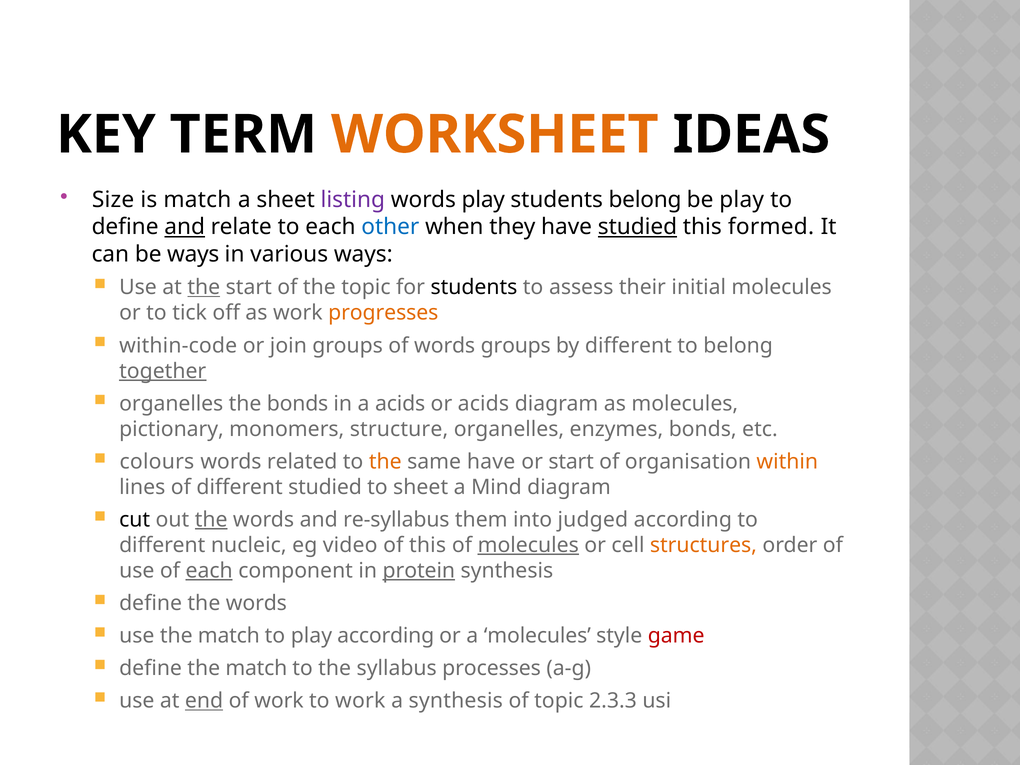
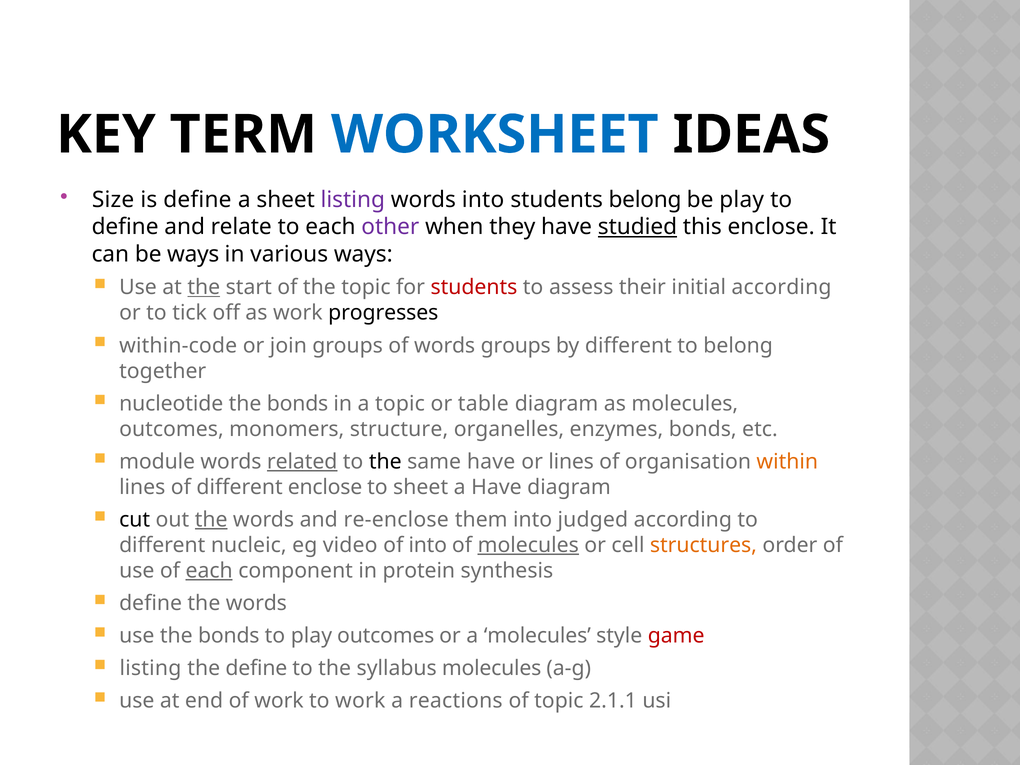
WORKSHEET colour: orange -> blue
is match: match -> define
words play: play -> into
and at (185, 227) underline: present -> none
other colour: blue -> purple
this formed: formed -> enclose
students at (474, 287) colour: black -> red
initial molecules: molecules -> according
progresses colour: orange -> black
together underline: present -> none
organelles at (171, 404): organelles -> nucleotide
a acids: acids -> topic
or acids: acids -> table
pictionary at (171, 429): pictionary -> outcomes
colours: colours -> module
related underline: none -> present
the at (385, 462) colour: orange -> black
or start: start -> lines
different studied: studied -> enclose
a Mind: Mind -> Have
re-syllabus: re-syllabus -> re-enclose
of this: this -> into
protein underline: present -> none
use the match: match -> bonds
play according: according -> outcomes
define at (151, 668): define -> listing
match at (256, 668): match -> define
syllabus processes: processes -> molecules
end underline: present -> none
a synthesis: synthesis -> reactions
2.3.3: 2.3.3 -> 2.1.1
